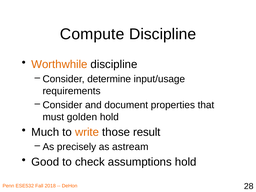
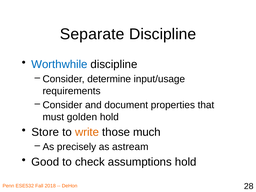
Compute: Compute -> Separate
Worthwhile colour: orange -> blue
Much: Much -> Store
result: result -> much
